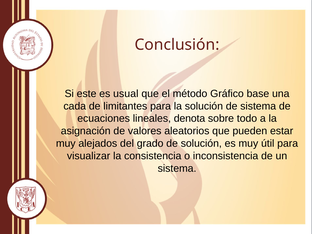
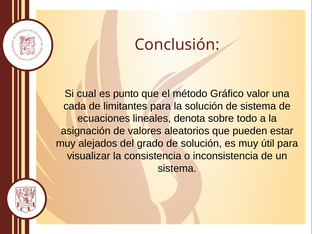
este: este -> cual
usual: usual -> punto
base: base -> valor
